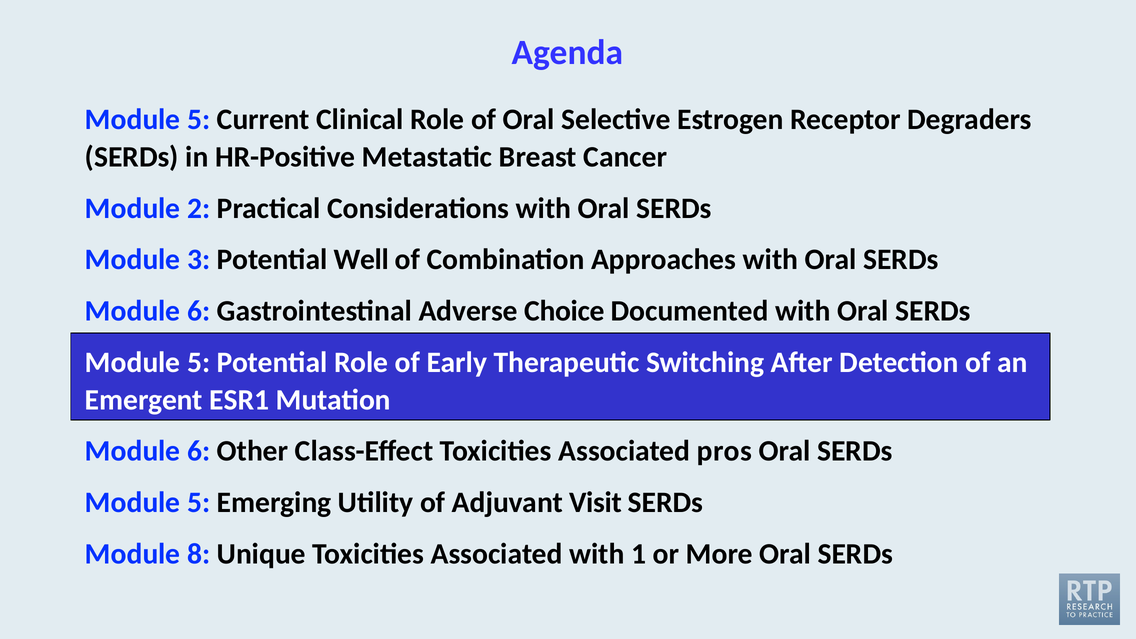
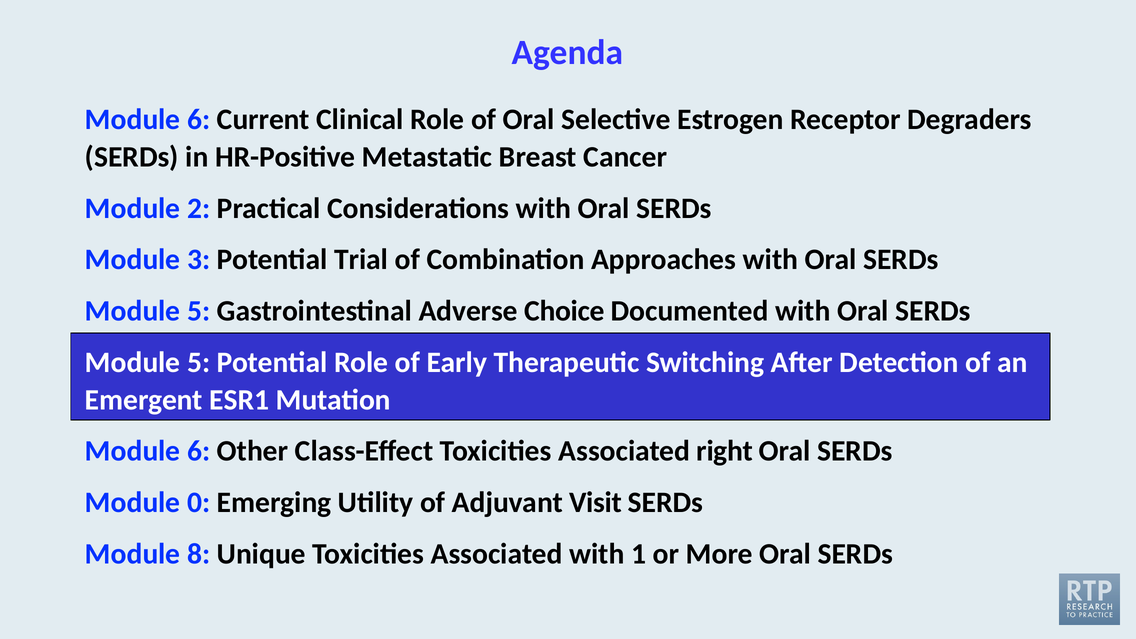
5 at (199, 120): 5 -> 6
Well: Well -> Trial
6 at (199, 311): 6 -> 5
pros: pros -> right
5 at (199, 503): 5 -> 0
